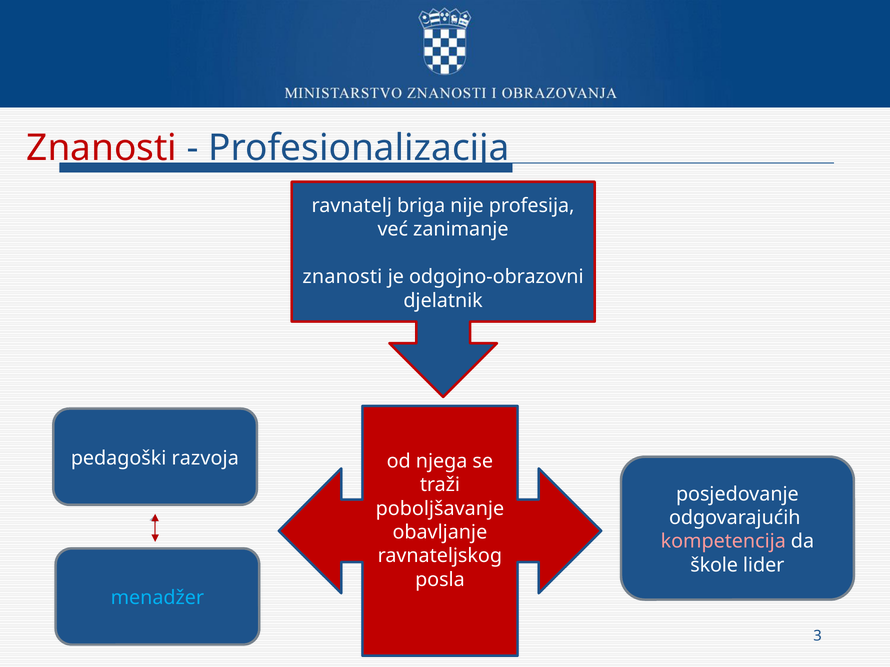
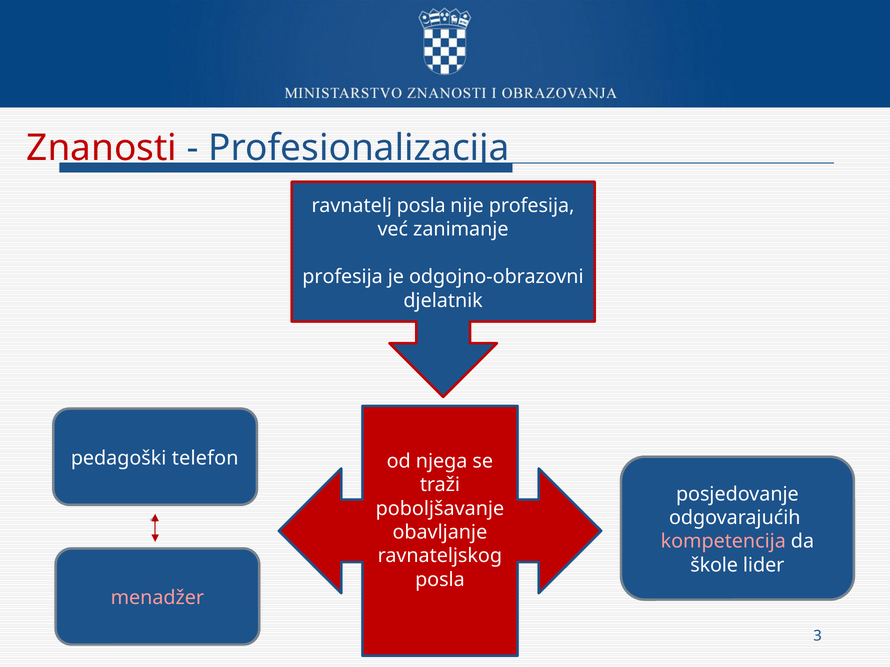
ravnatelj briga: briga -> posla
znanosti at (342, 277): znanosti -> profesija
razvoja: razvoja -> telefon
menadžer colour: light blue -> pink
